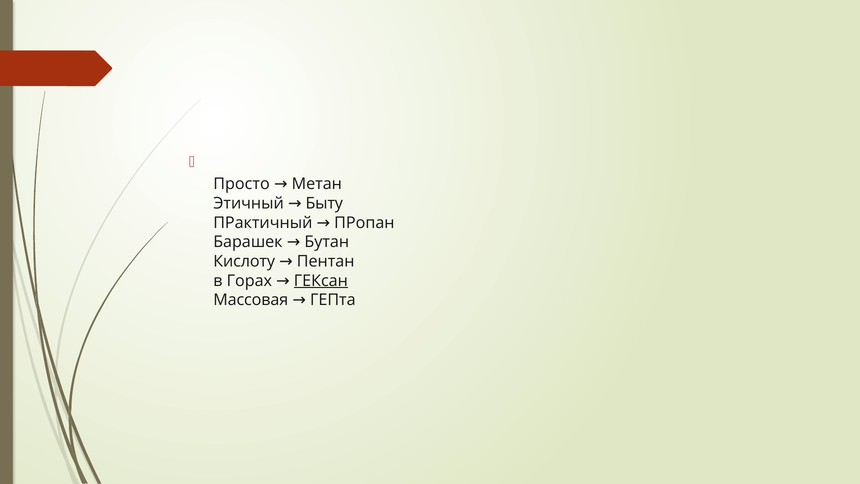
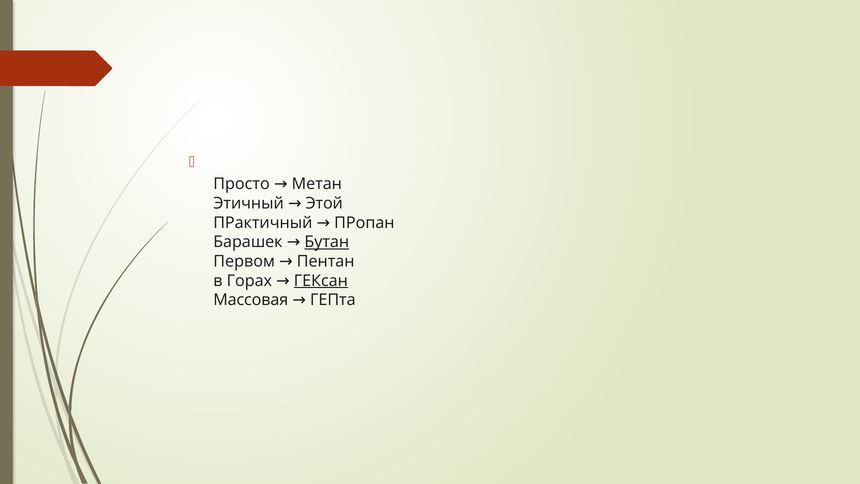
Быту: Быту -> Этой
Бутан underline: none -> present
Кислоту: Кислоту -> Первом
